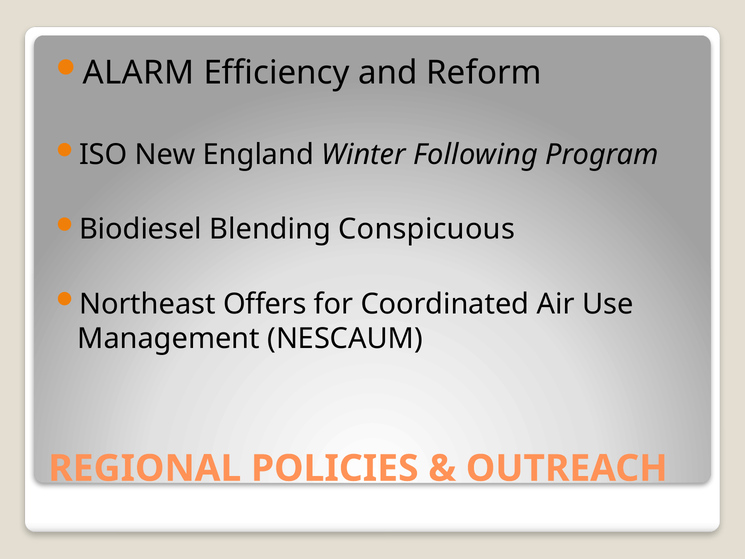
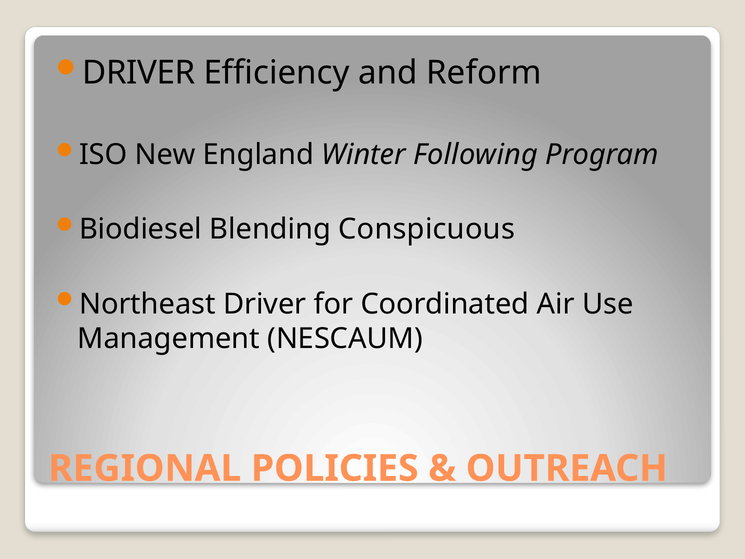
ALARM at (138, 73): ALARM -> DRIVER
Northeast Offers: Offers -> Driver
